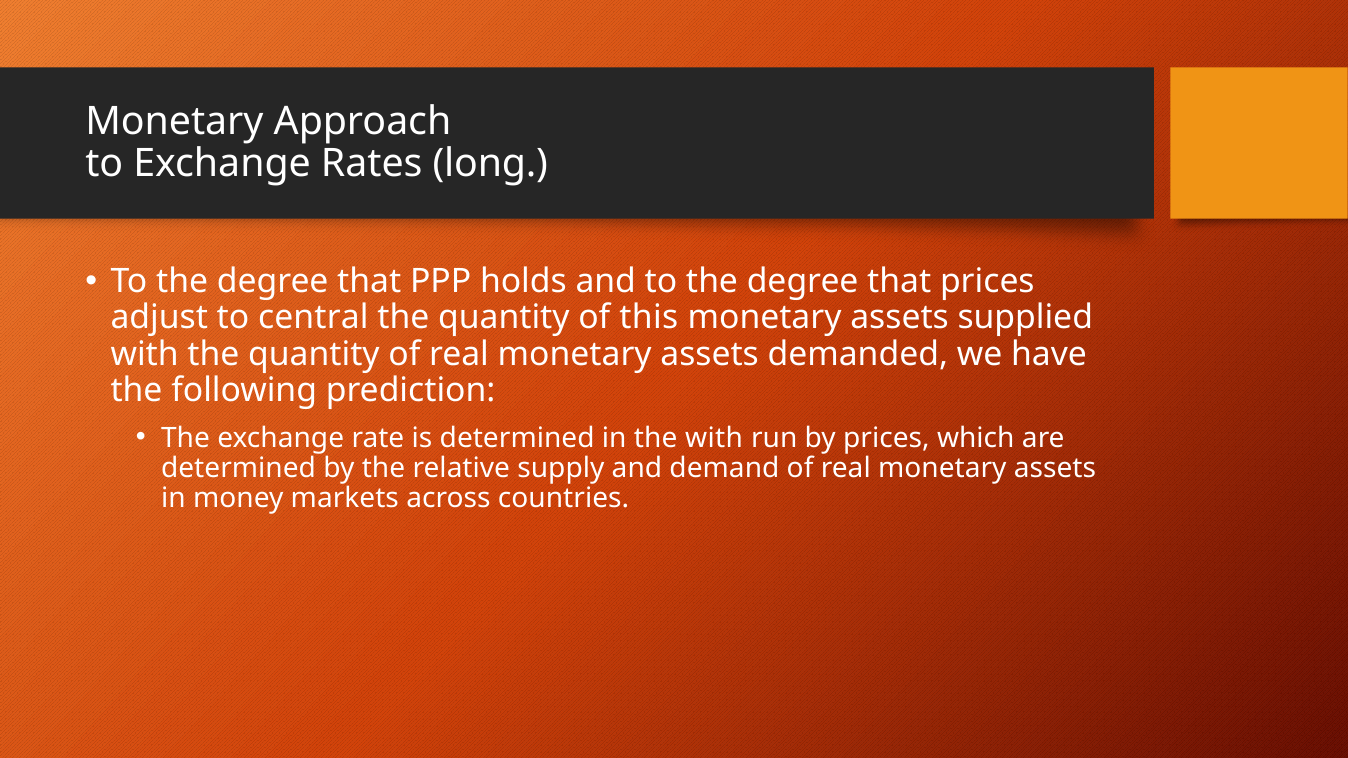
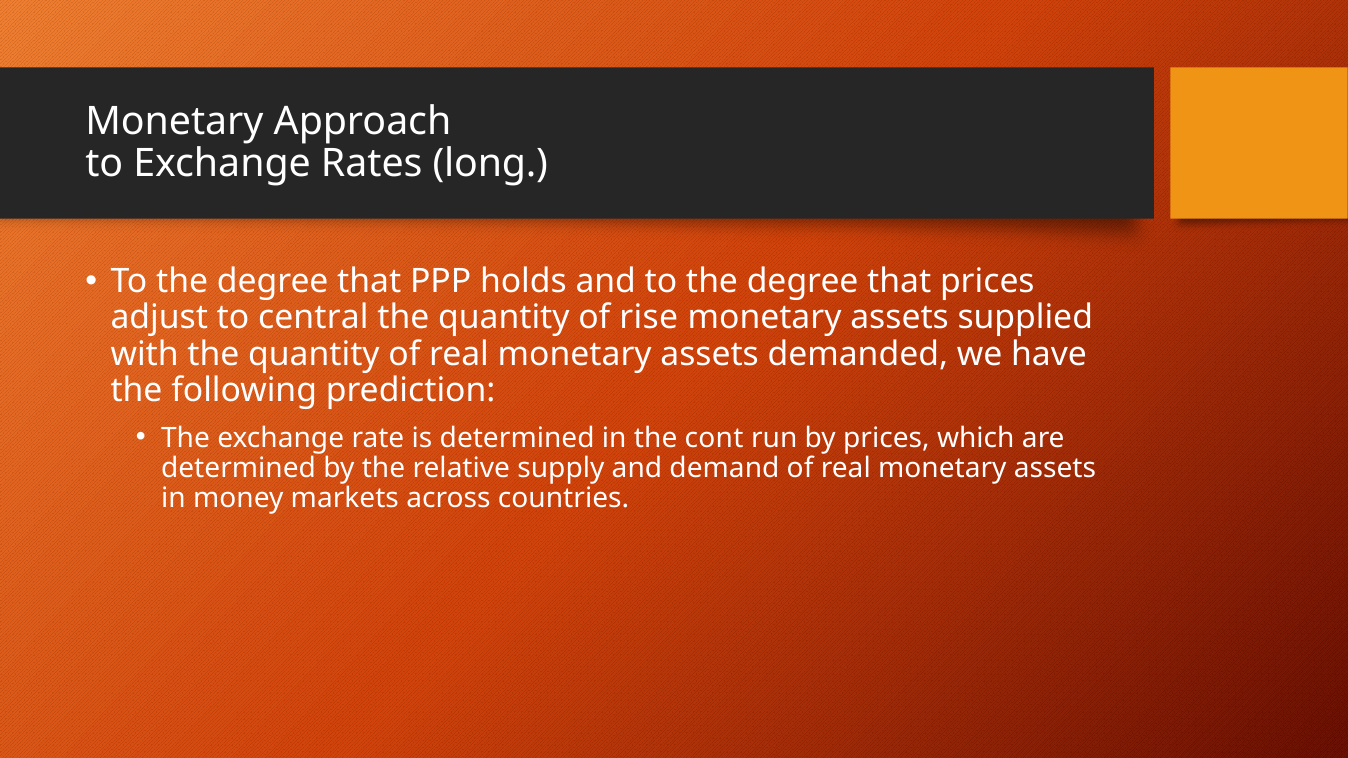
this: this -> rise
the with: with -> cont
